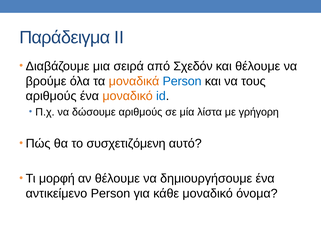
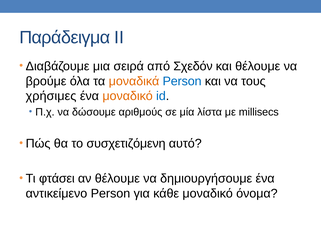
αριθμούς at (51, 96): αριθμούς -> χρήσιμες
γρήγορη: γρήγορη -> millisecs
μορφή: μορφή -> φτάσει
